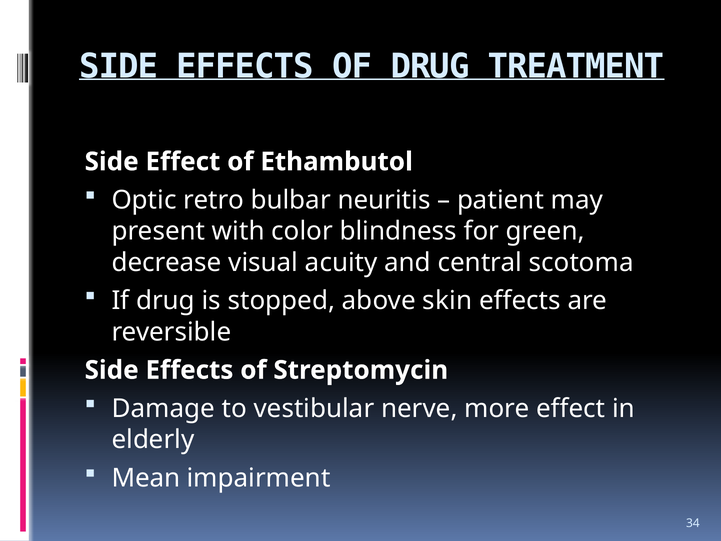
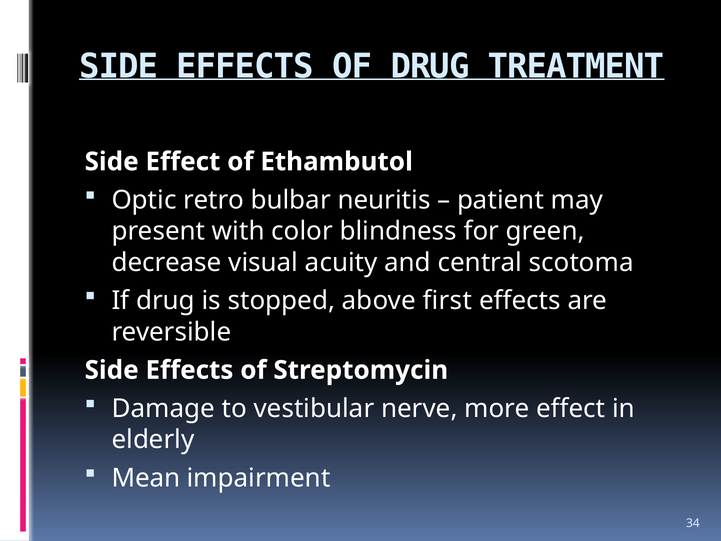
skin: skin -> first
